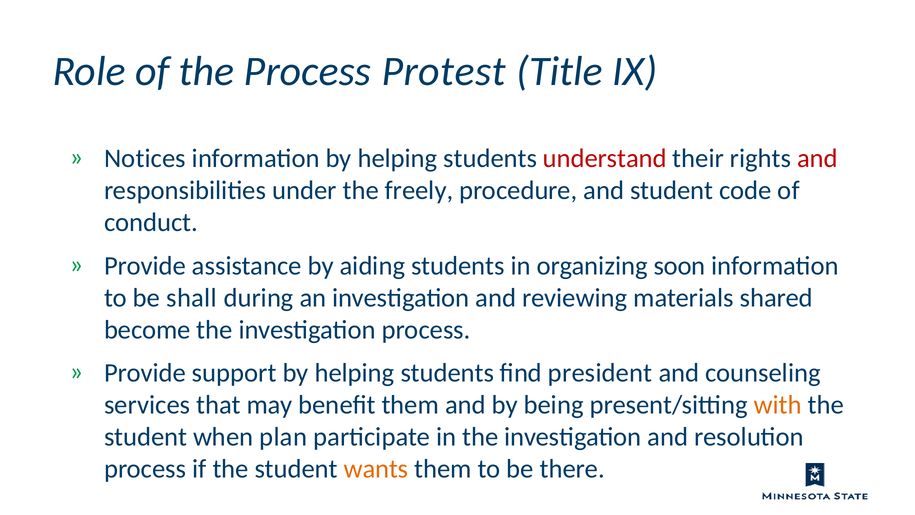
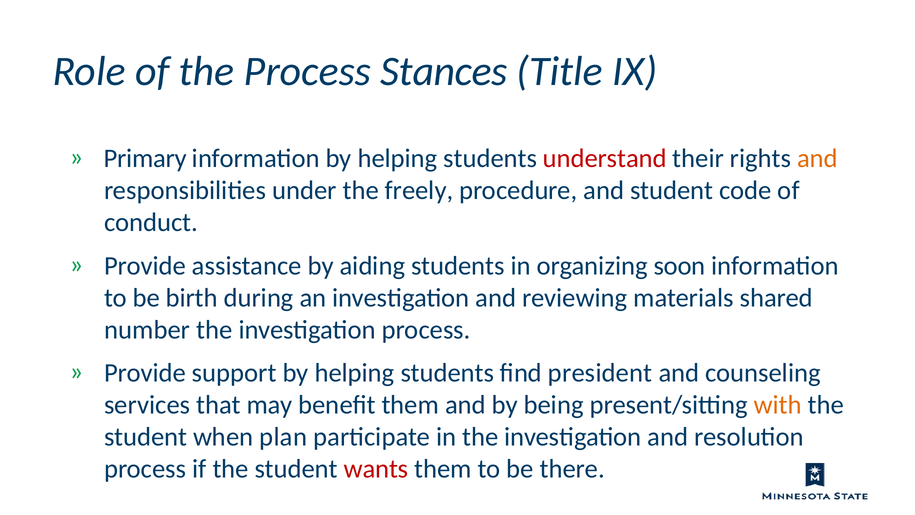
Protest: Protest -> Stances
Notices: Notices -> Primary
and at (817, 158) colour: red -> orange
shall: shall -> birth
become: become -> number
wants colour: orange -> red
